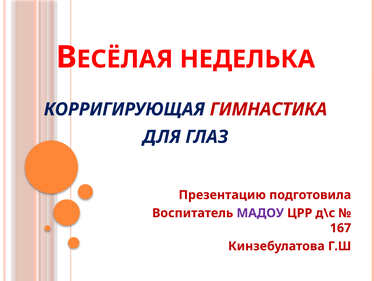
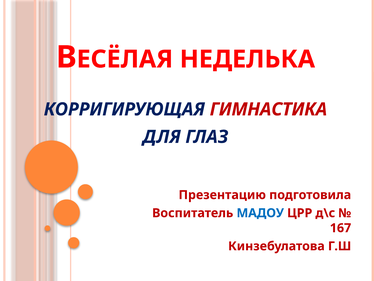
МАДОУ colour: purple -> blue
